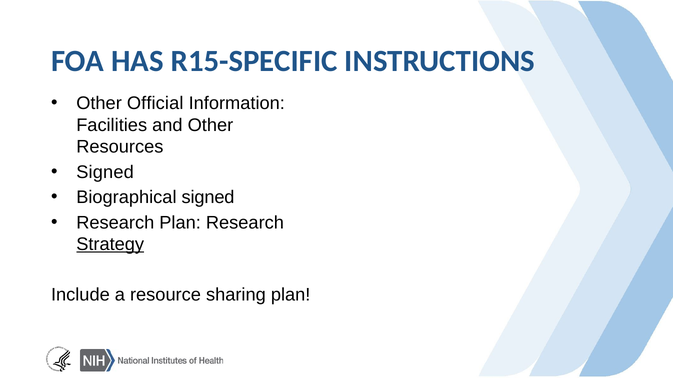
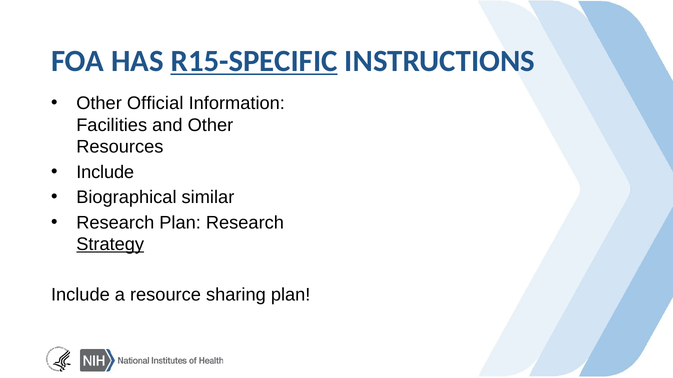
R15-SPECIFIC underline: none -> present
Signed at (105, 172): Signed -> Include
Biographical signed: signed -> similar
